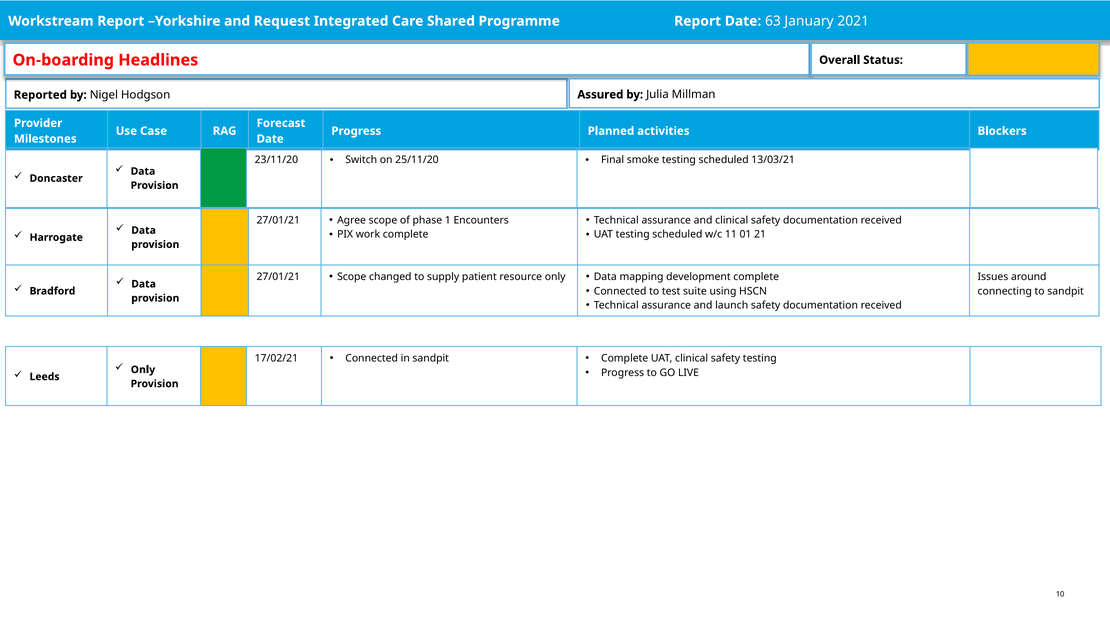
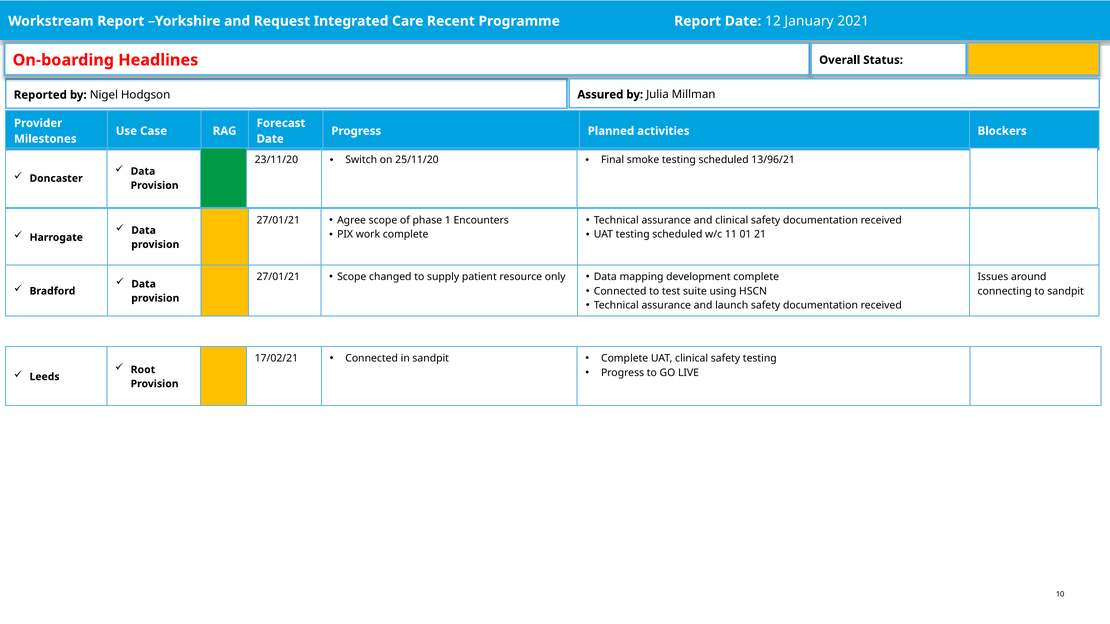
Shared: Shared -> Recent
63: 63 -> 12
13/03/21: 13/03/21 -> 13/96/21
Only at (143, 370): Only -> Root
